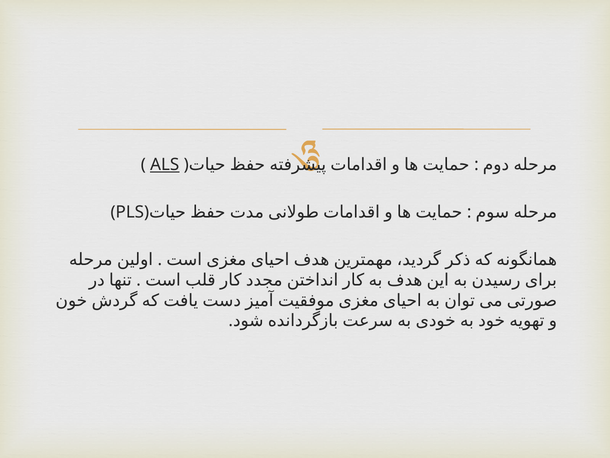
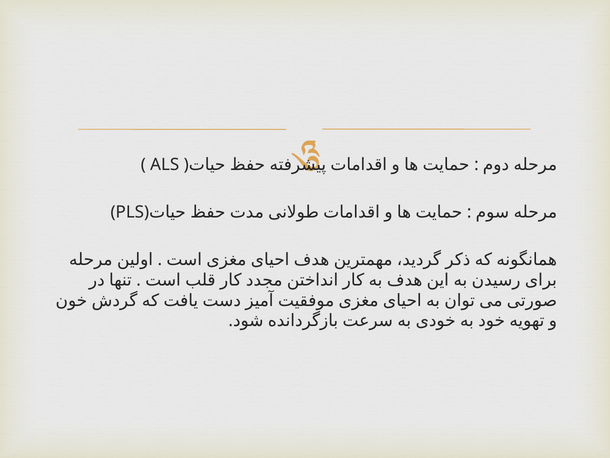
ALS underline: present -> none
